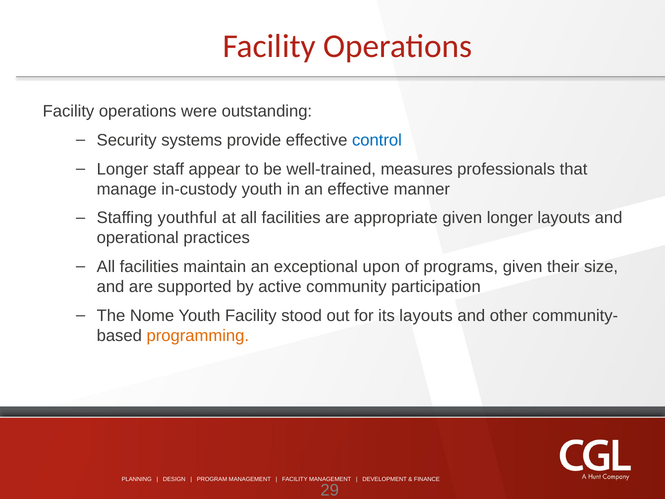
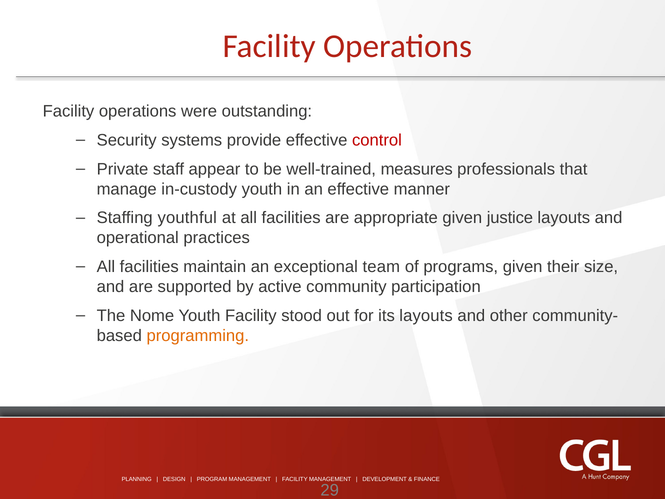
control colour: blue -> red
Longer at (123, 169): Longer -> Private
given longer: longer -> justice
upon: upon -> team
